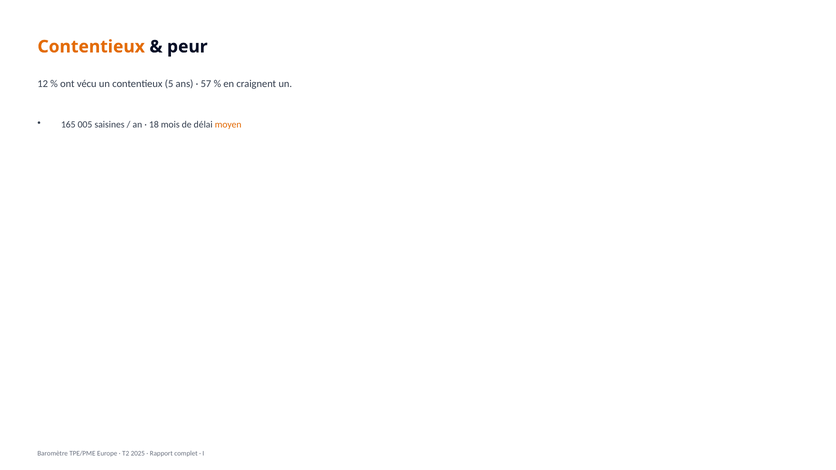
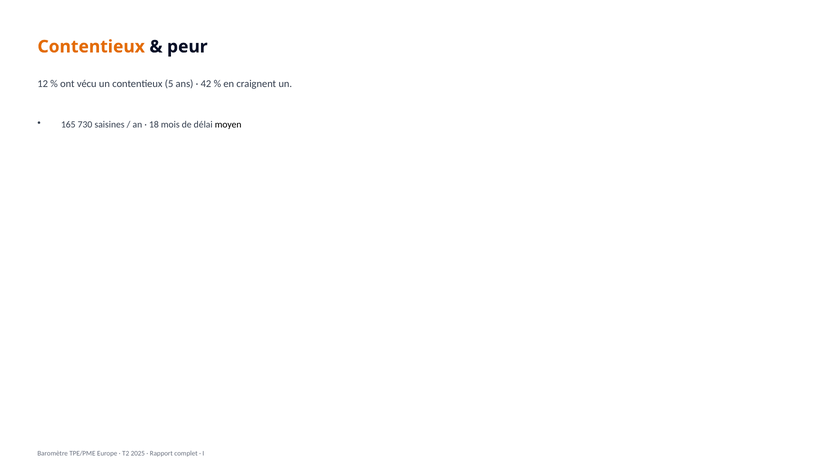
57: 57 -> 42
005: 005 -> 730
moyen colour: orange -> black
